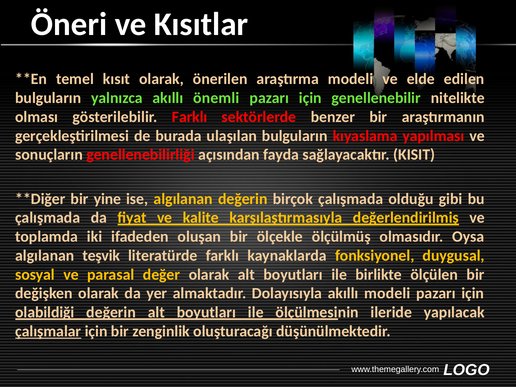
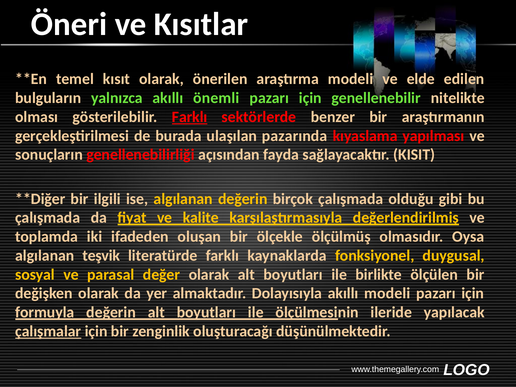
Farklı at (190, 117) underline: none -> present
ulaşılan bulguların: bulguların -> pazarında
yine: yine -> ilgili
olabildiği: olabildiği -> formuyla
